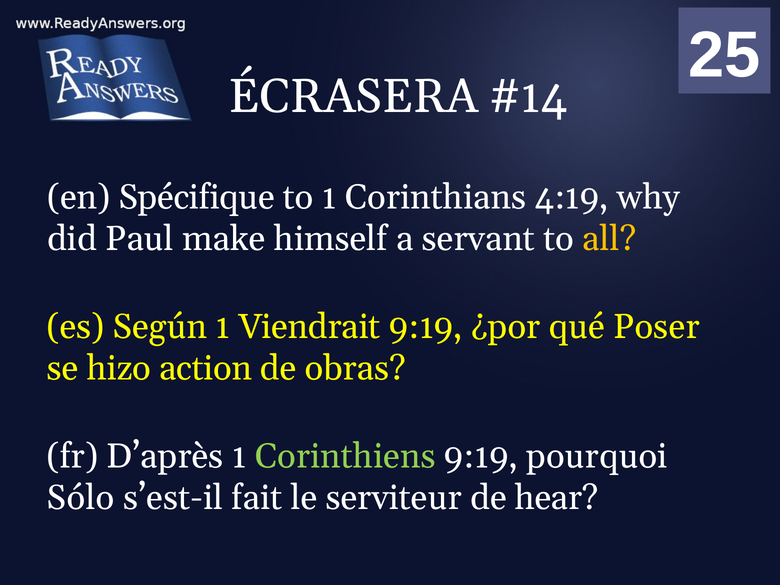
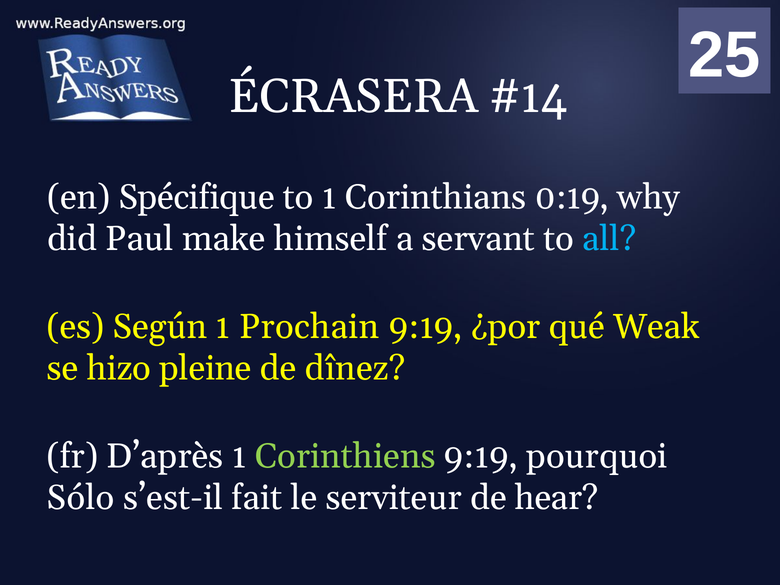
4:19: 4:19 -> 0:19
all colour: yellow -> light blue
Viendrait: Viendrait -> Prochain
Poser: Poser -> Weak
action: action -> pleine
obras: obras -> dînez
